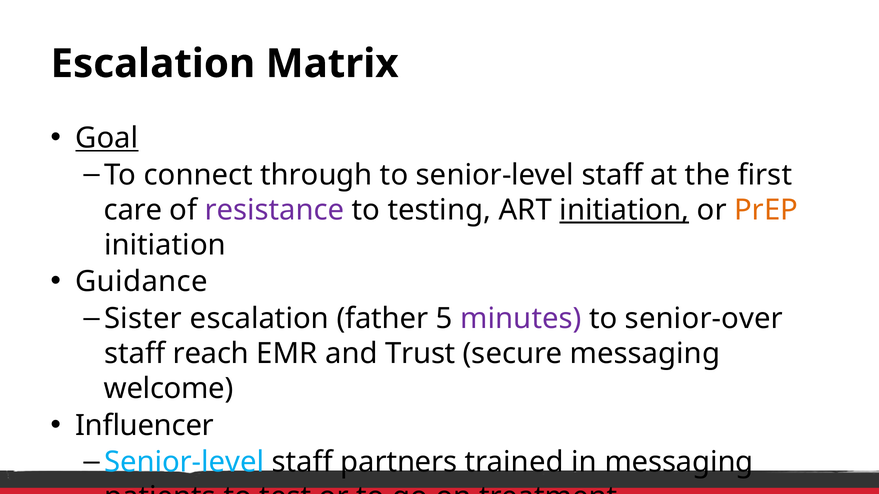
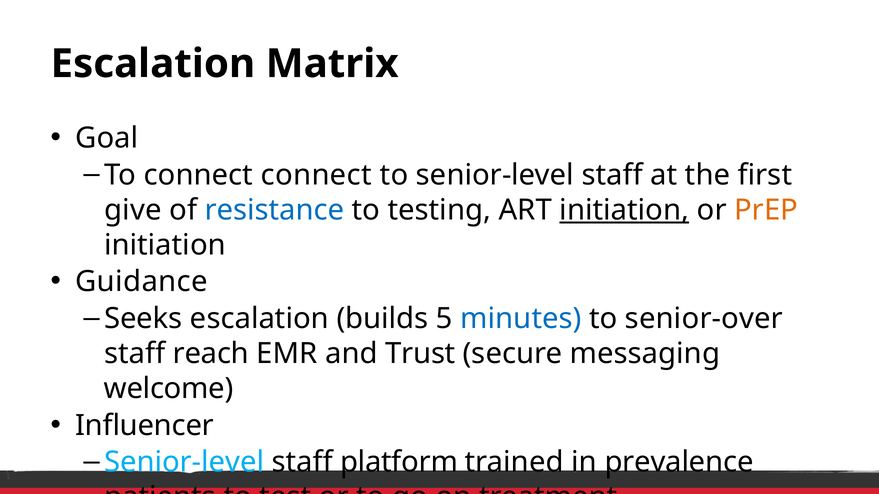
Goal underline: present -> none
connect through: through -> connect
care: care -> give
resistance colour: purple -> blue
Sister: Sister -> Seeks
father: father -> builds
minutes colour: purple -> blue
partners: partners -> platform
in messaging: messaging -> prevalence
